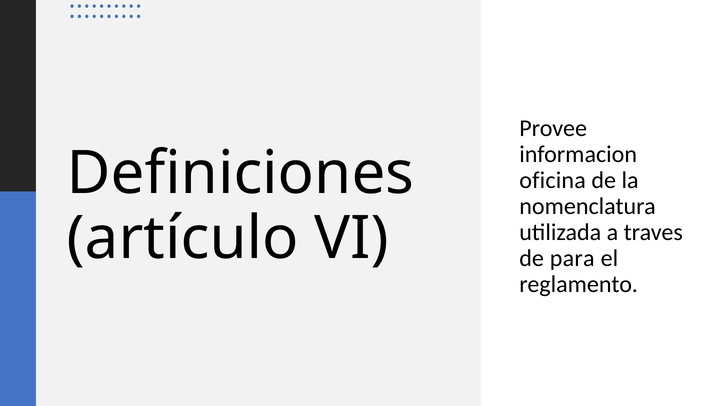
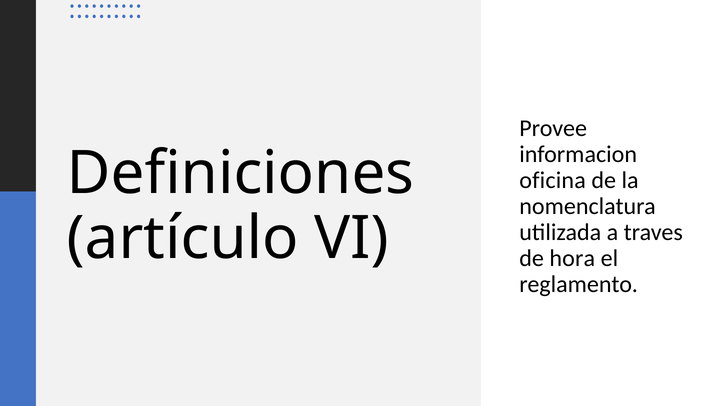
para: para -> hora
